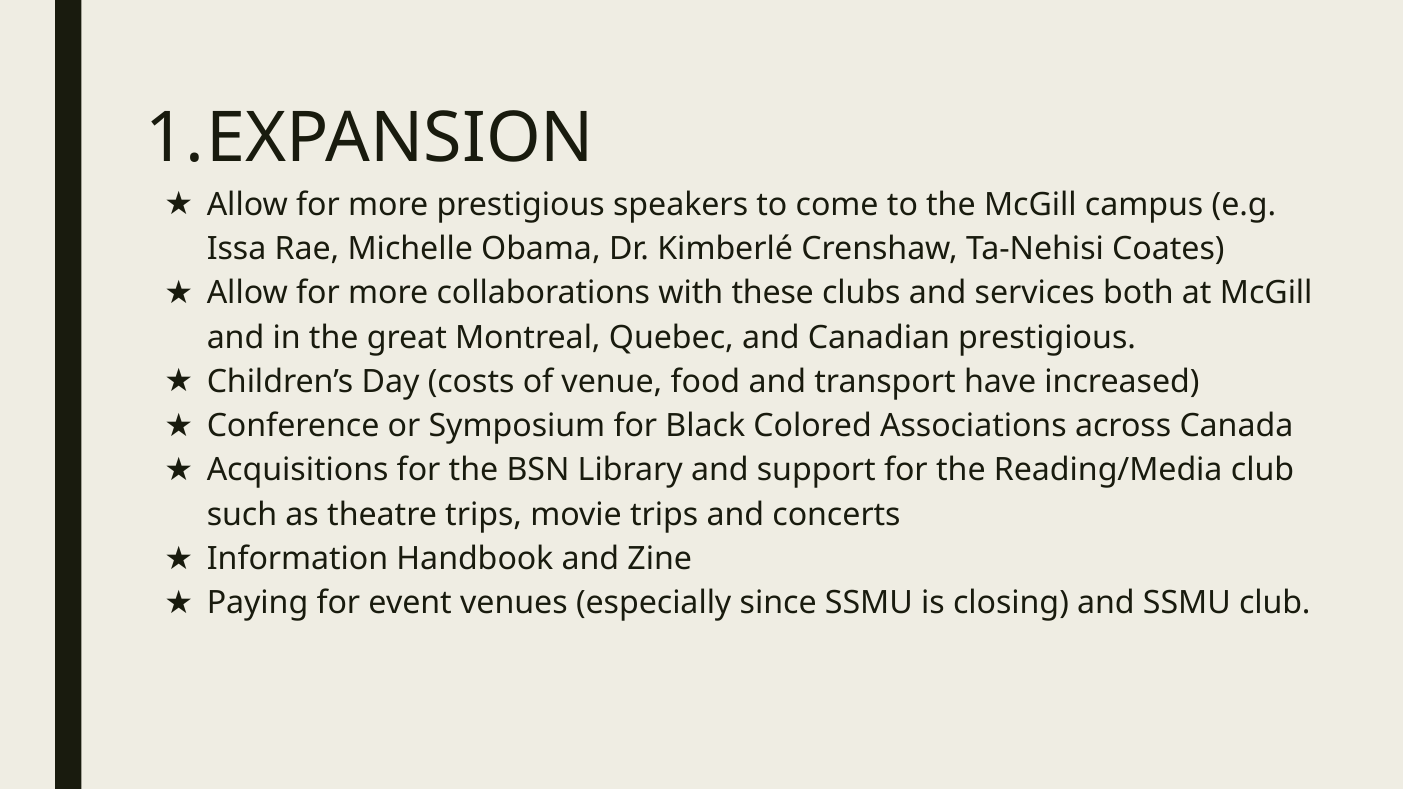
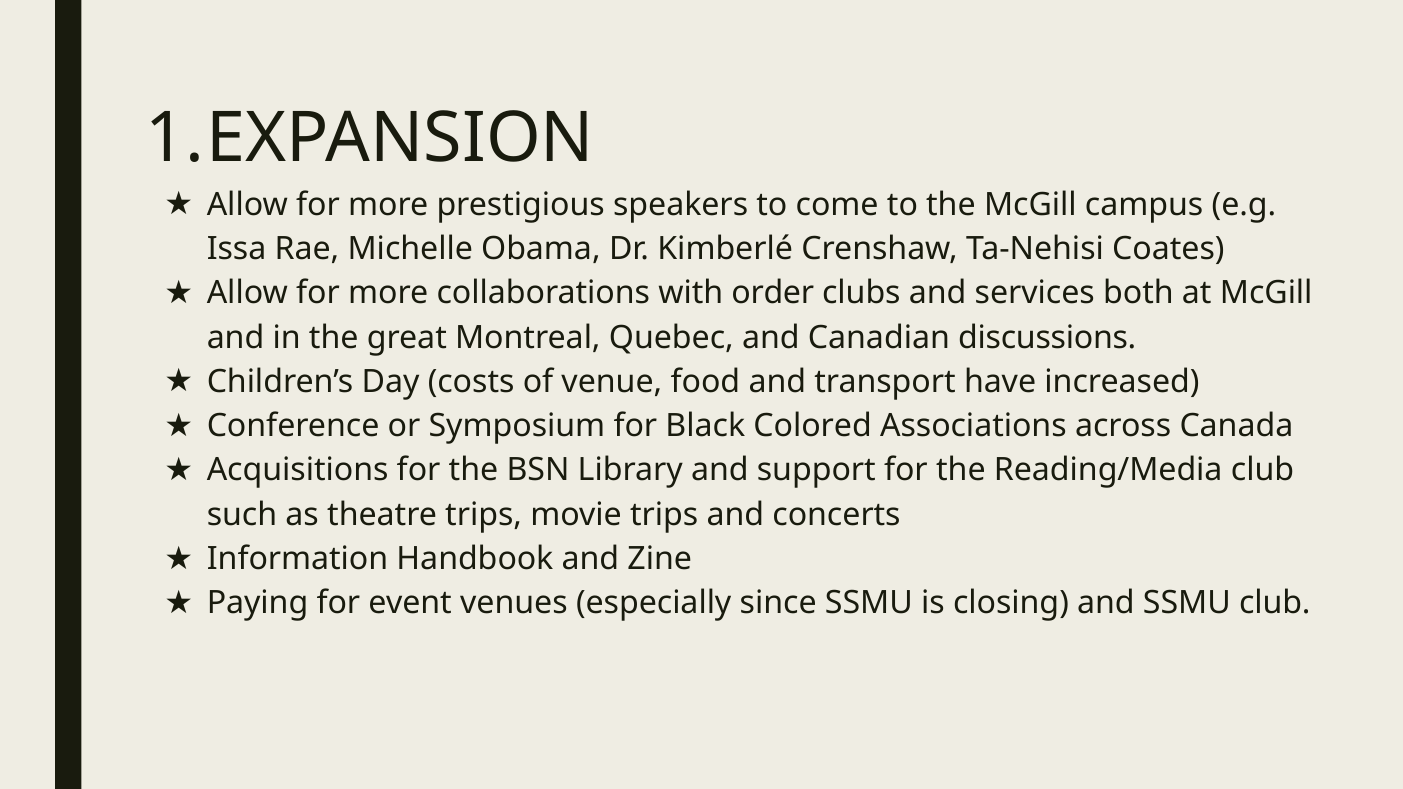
these: these -> order
Canadian prestigious: prestigious -> discussions
